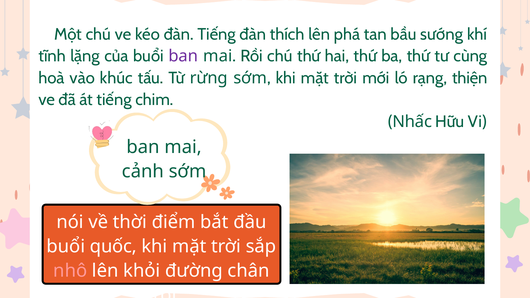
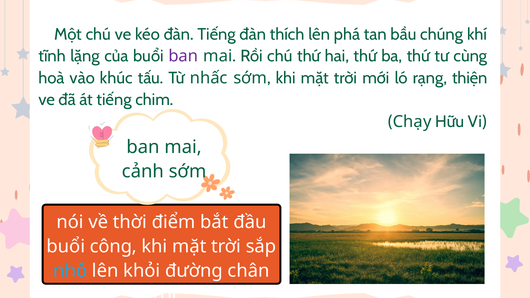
sướng: sướng -> chúng
rừng: rừng -> nhấc
Nhấc: Nhấc -> Chạy
quốc: quốc -> công
nhô colour: pink -> light blue
